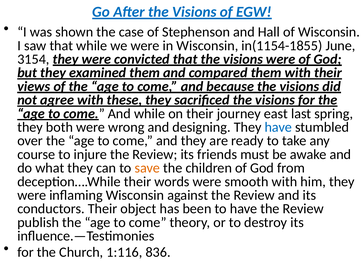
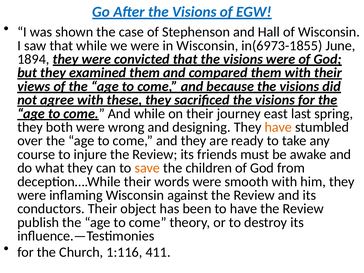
in(1154-1855: in(1154-1855 -> in(6973-1855
3154: 3154 -> 1894
have at (278, 127) colour: blue -> orange
836: 836 -> 411
